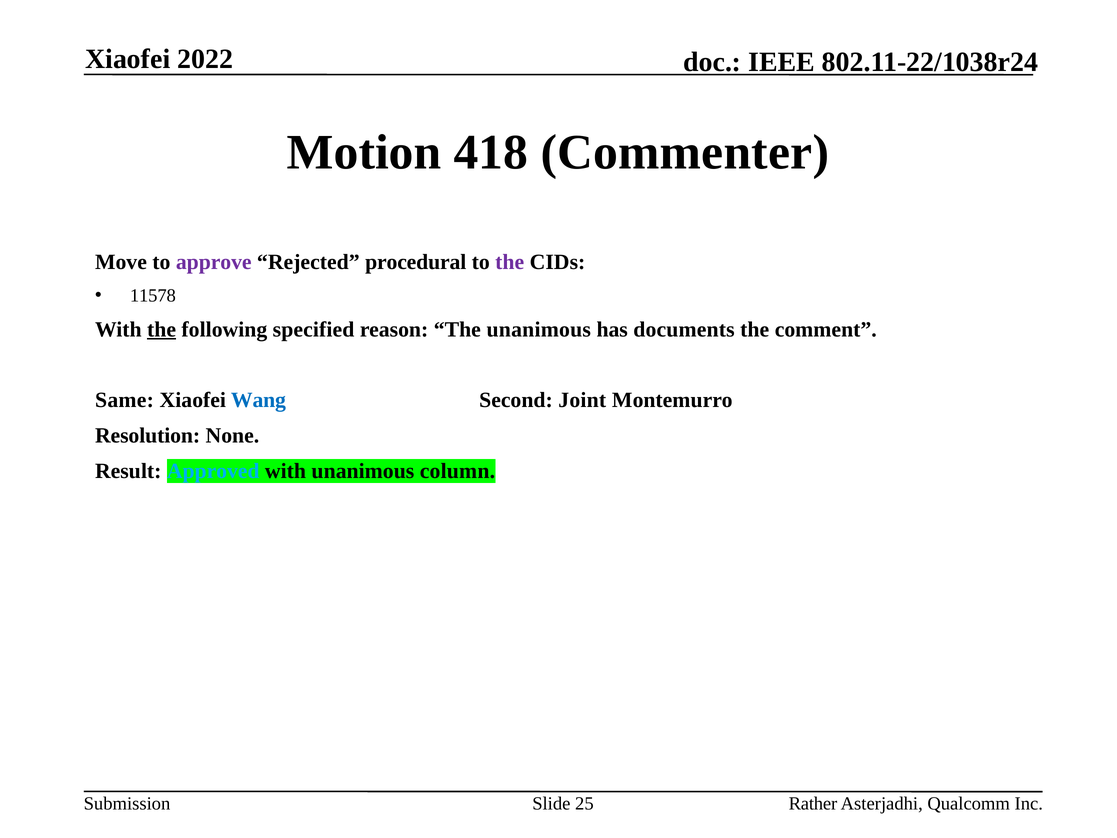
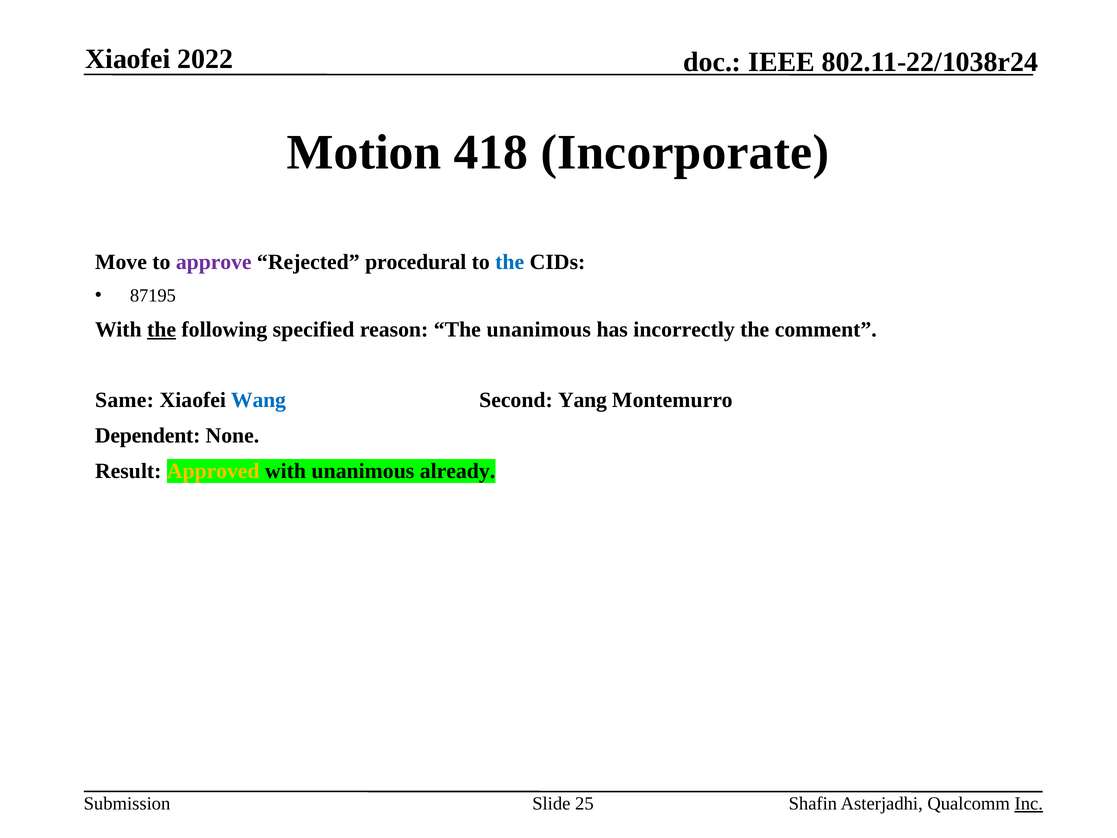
Commenter: Commenter -> Incorporate
the at (510, 262) colour: purple -> blue
11578: 11578 -> 87195
documents: documents -> incorrectly
Joint: Joint -> Yang
Resolution: Resolution -> Dependent
Approved colour: light blue -> yellow
column: column -> already
Rather: Rather -> Shafin
Inc underline: none -> present
